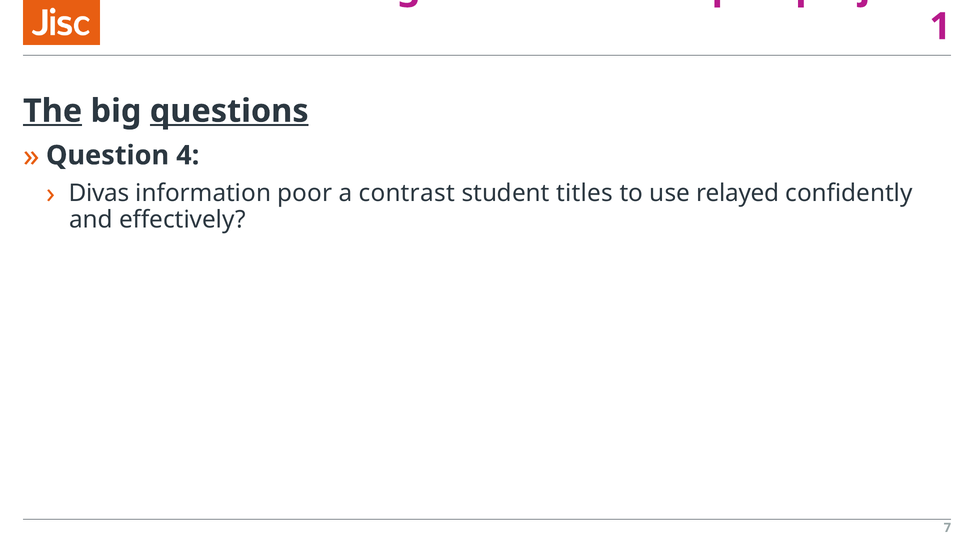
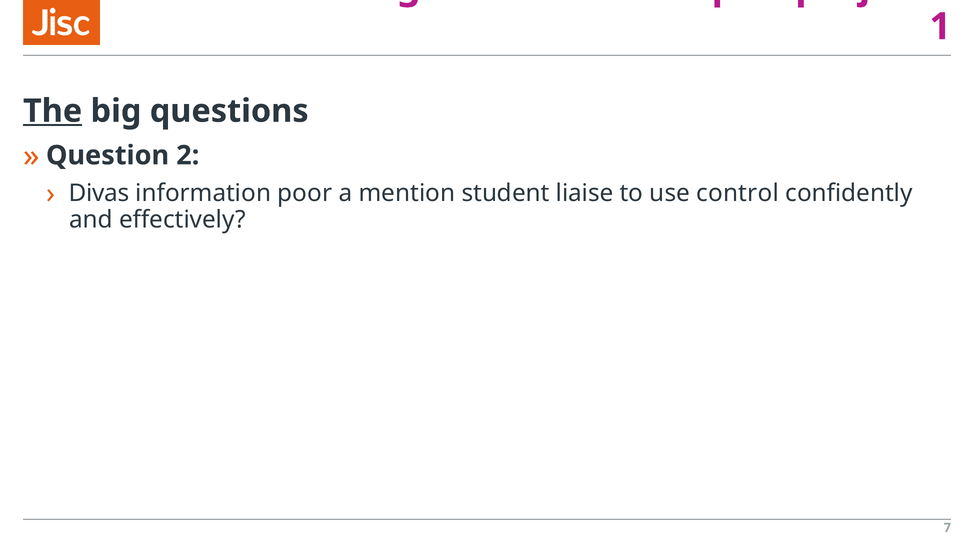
questions underline: present -> none
4: 4 -> 2
contrast: contrast -> mention
titles: titles -> liaise
relayed: relayed -> control
